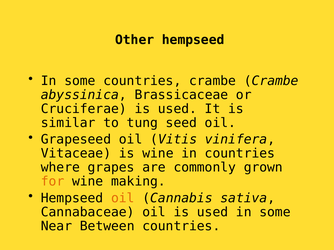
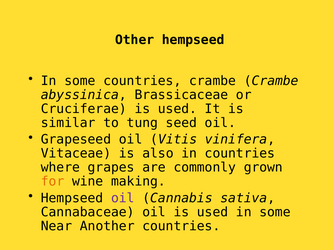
is wine: wine -> also
oil at (123, 198) colour: orange -> purple
Between: Between -> Another
